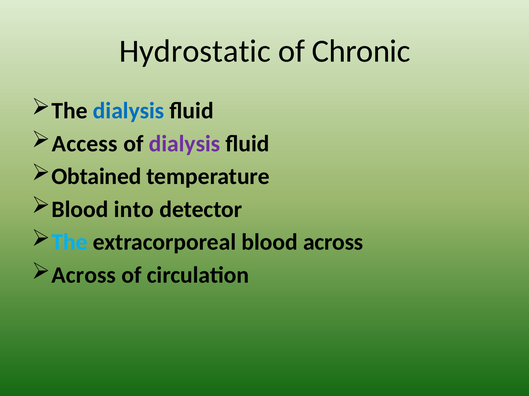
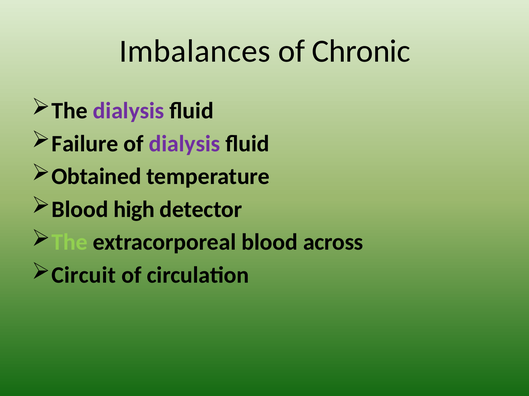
Hydrostatic: Hydrostatic -> Imbalances
dialysis at (129, 111) colour: blue -> purple
Access: Access -> Failure
into: into -> high
The at (70, 243) colour: light blue -> light green
Across at (84, 276): Across -> Circuit
